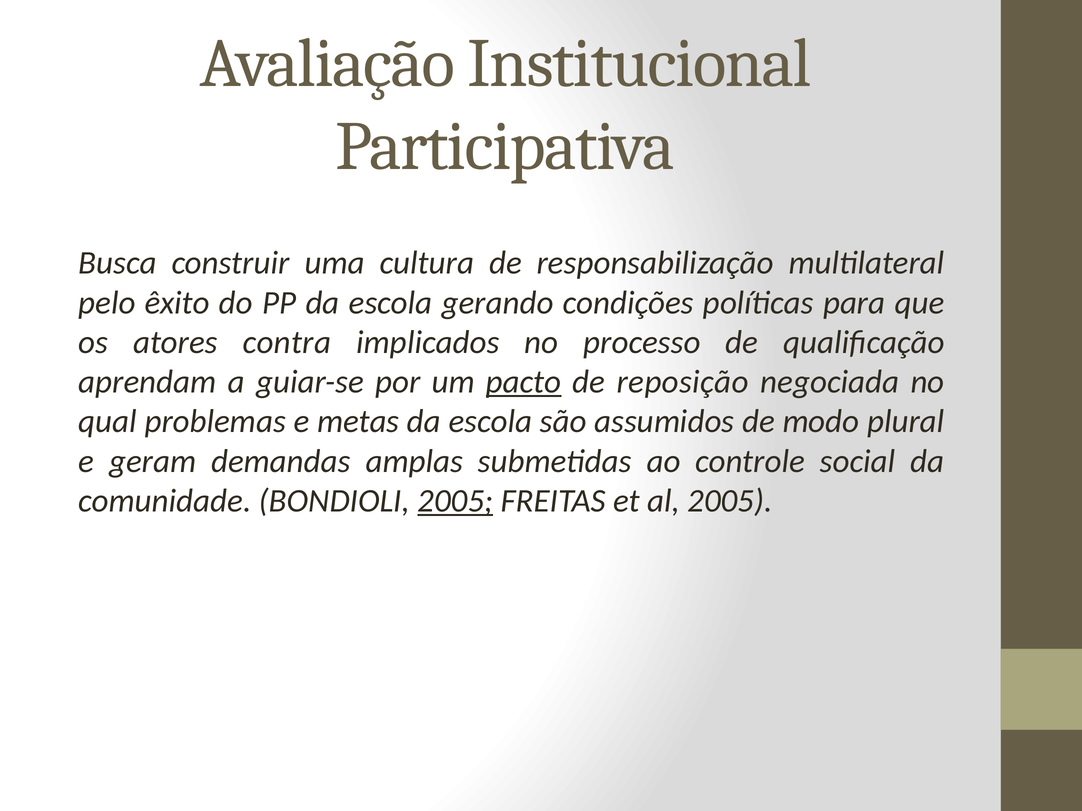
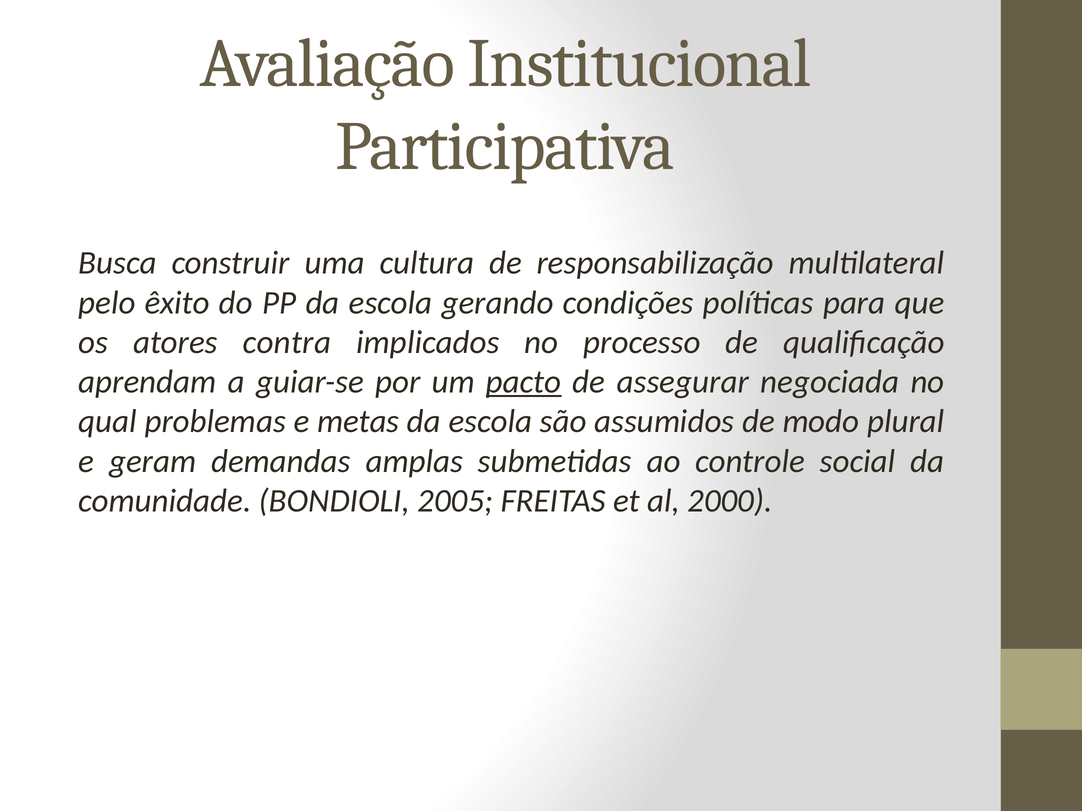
reposição: reposição -> assegurar
2005 at (455, 501) underline: present -> none
al 2005: 2005 -> 2000
